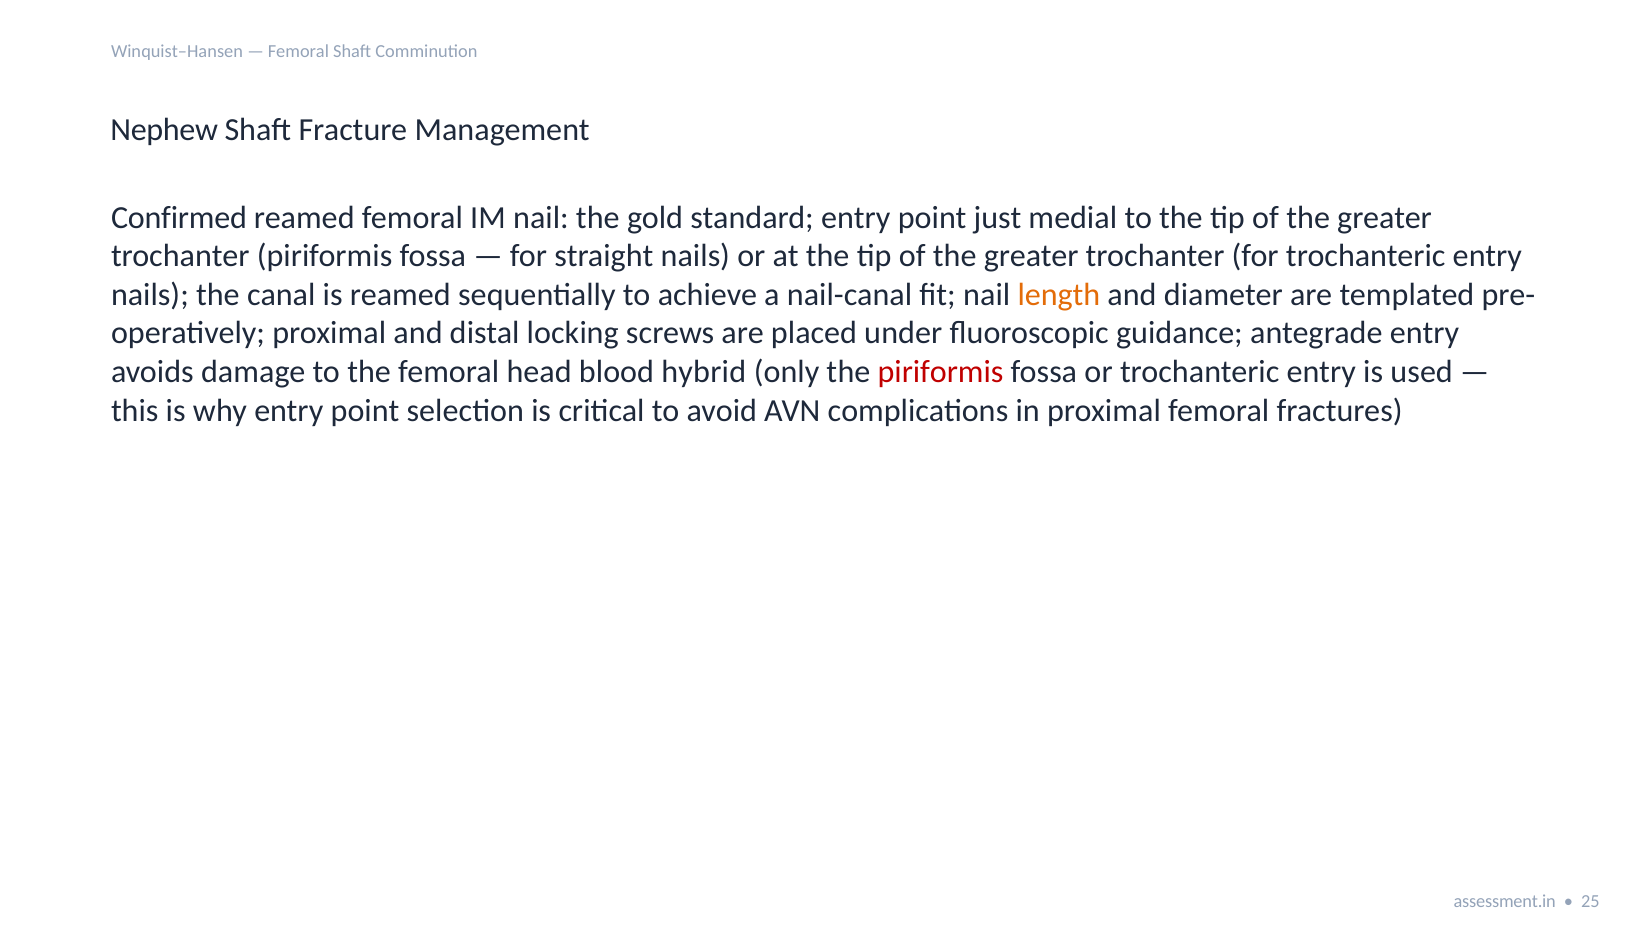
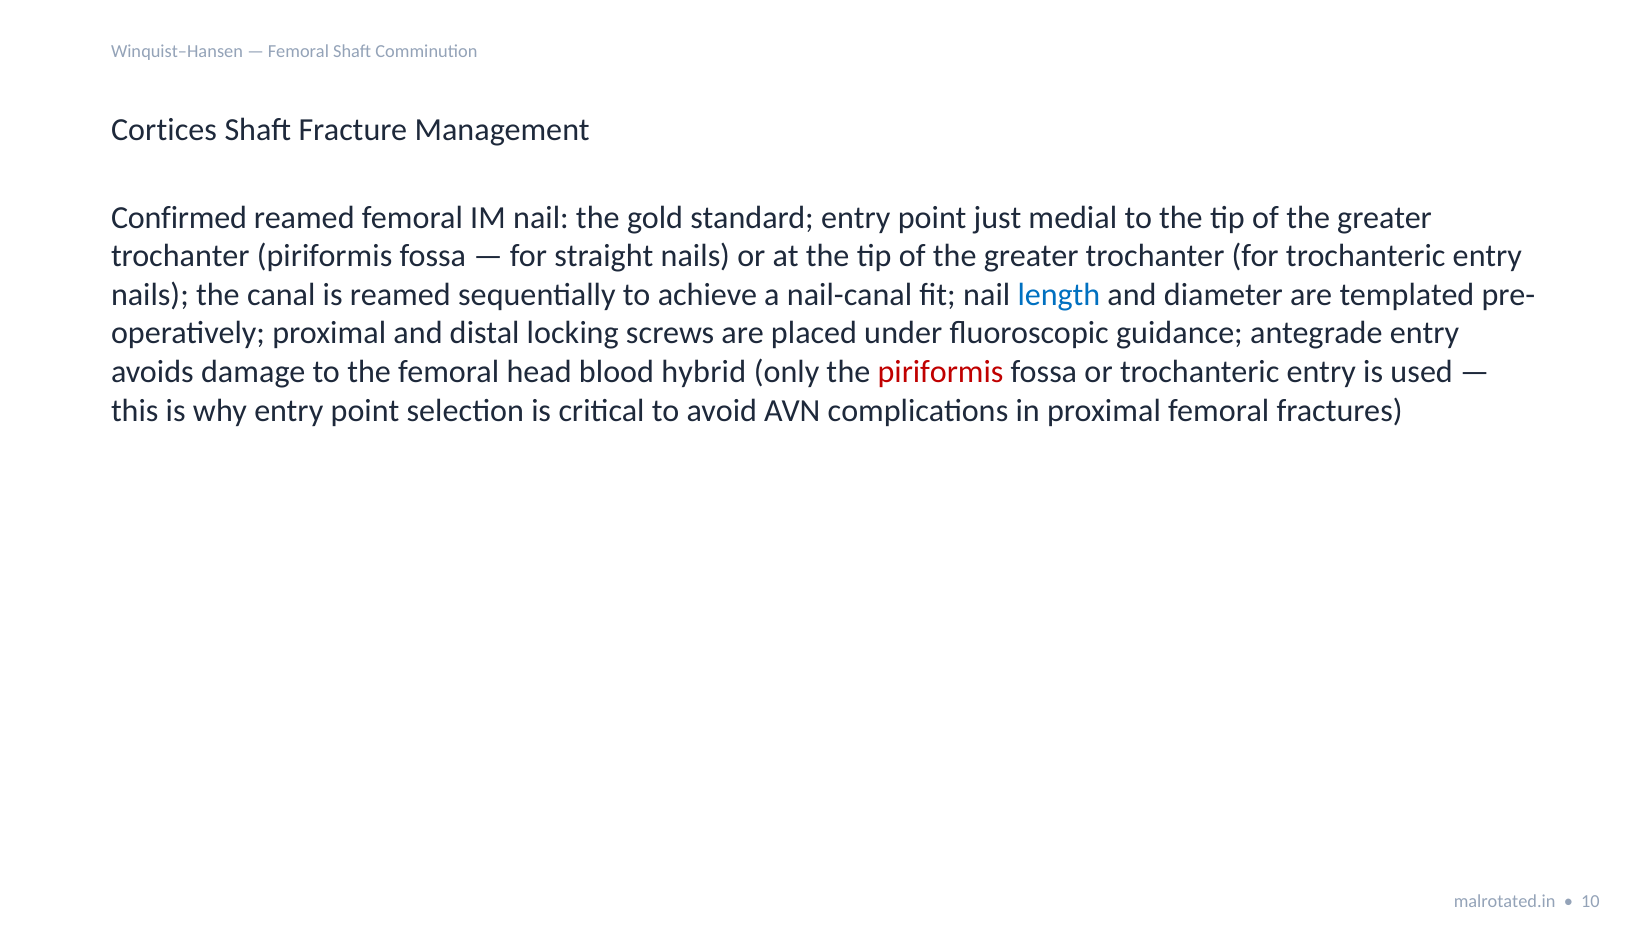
Nephew: Nephew -> Cortices
length colour: orange -> blue
assessment.in: assessment.in -> malrotated.in
25: 25 -> 10
